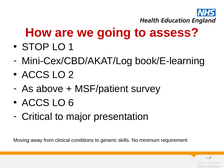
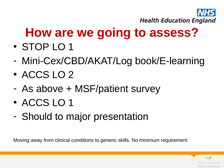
ACCS LO 6: 6 -> 1
Critical: Critical -> Should
